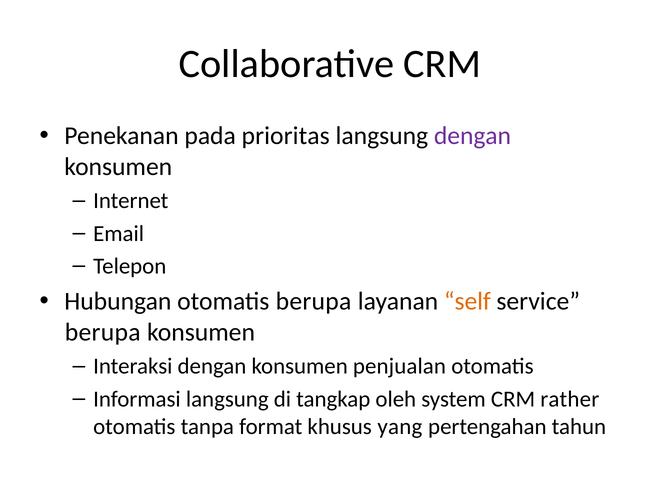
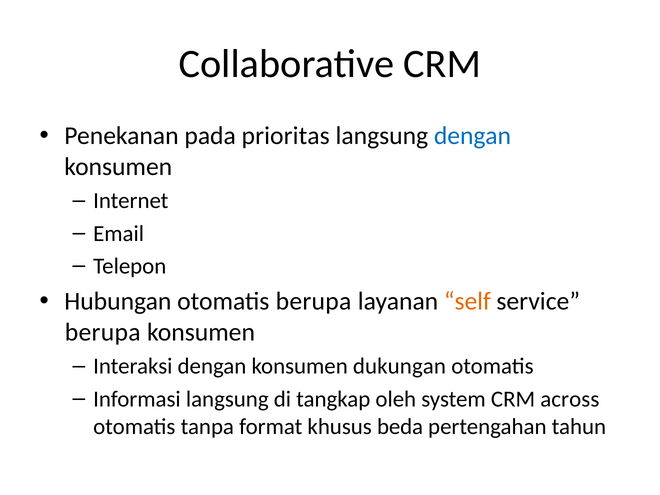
dengan at (473, 136) colour: purple -> blue
penjualan: penjualan -> dukungan
rather: rather -> across
yang: yang -> beda
